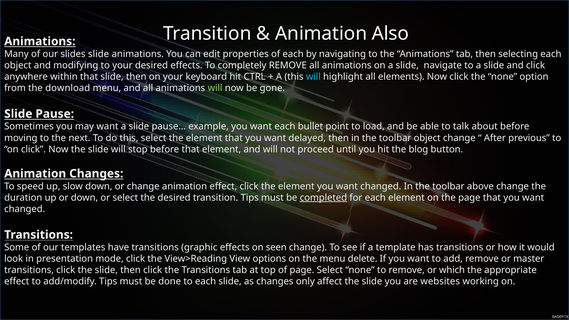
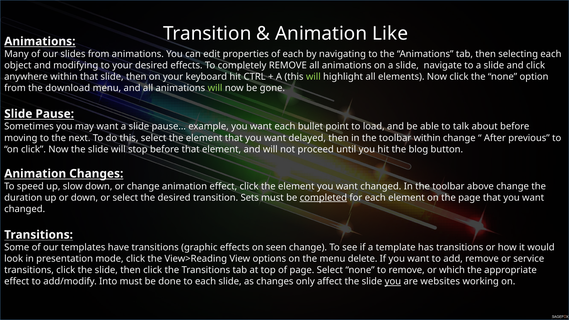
Also: Also -> Like
slides slide: slide -> from
will at (313, 77) colour: light blue -> light green
toolbar object: object -> within
transition Tips: Tips -> Sets
master: master -> service
add/modify Tips: Tips -> Into
you at (393, 282) underline: none -> present
